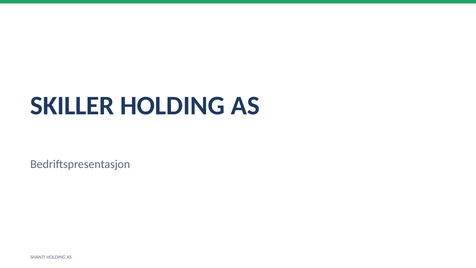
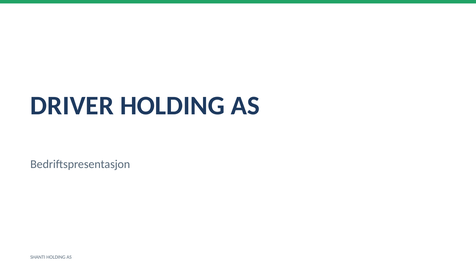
SKILLER: SKILLER -> DRIVER
